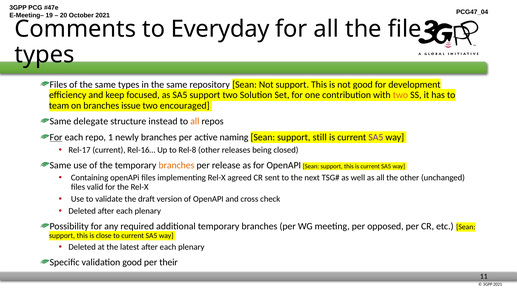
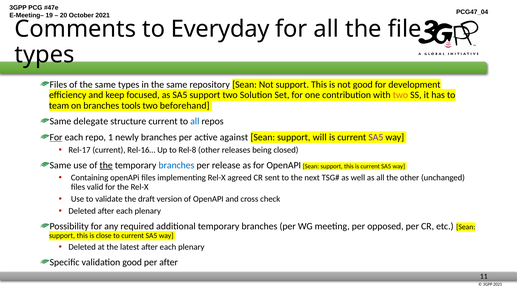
issue: issue -> tools
encouraged: encouraged -> beforehand
structure instead: instead -> current
all at (195, 121) colour: orange -> blue
naming: naming -> against
still: still -> will
the at (106, 165) underline: none -> present
branches at (176, 165) colour: orange -> blue
per their: their -> after
